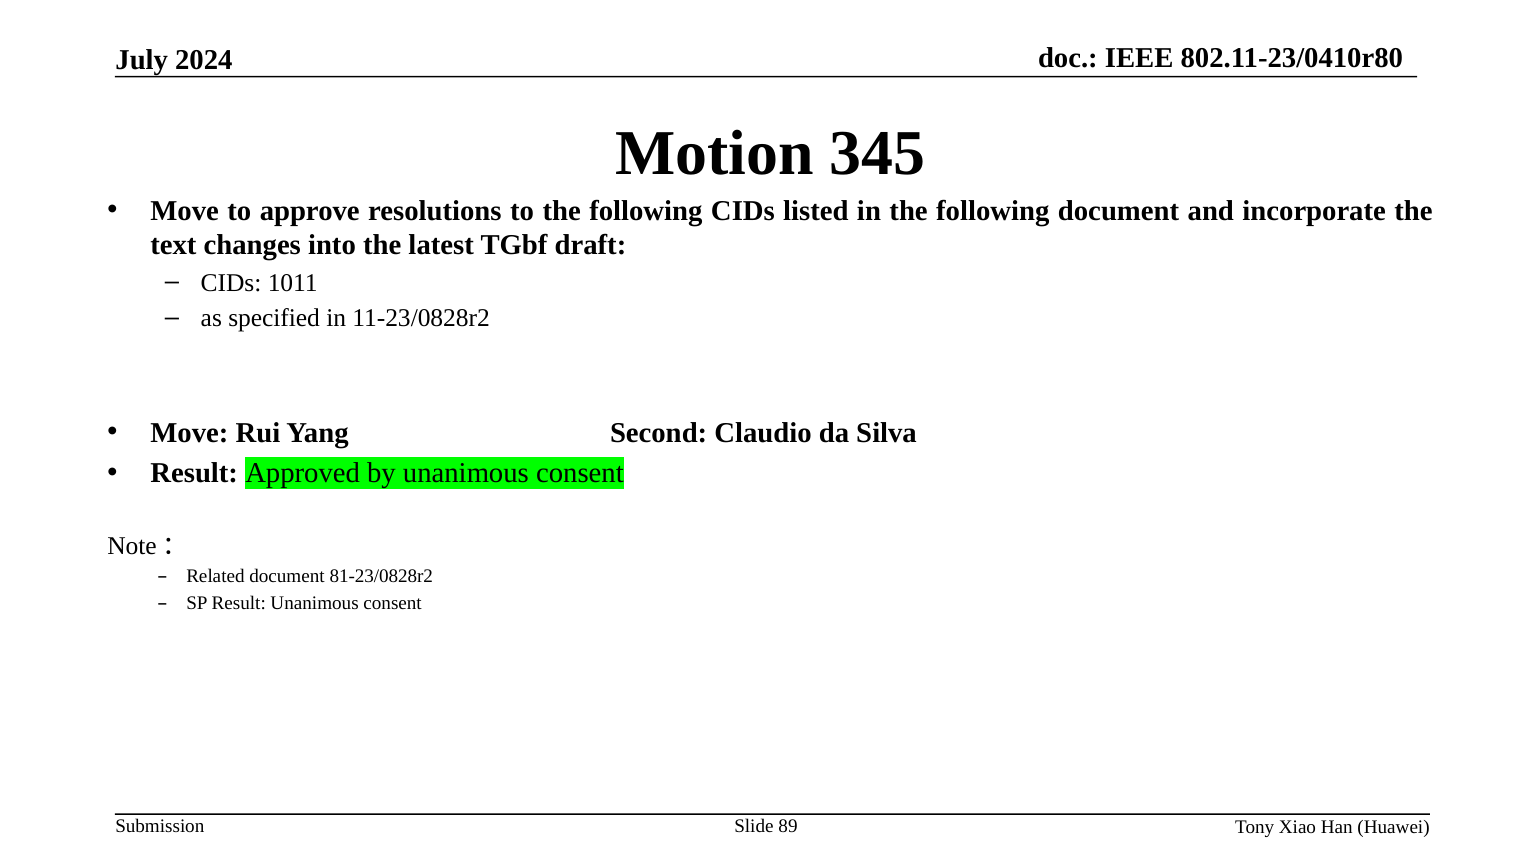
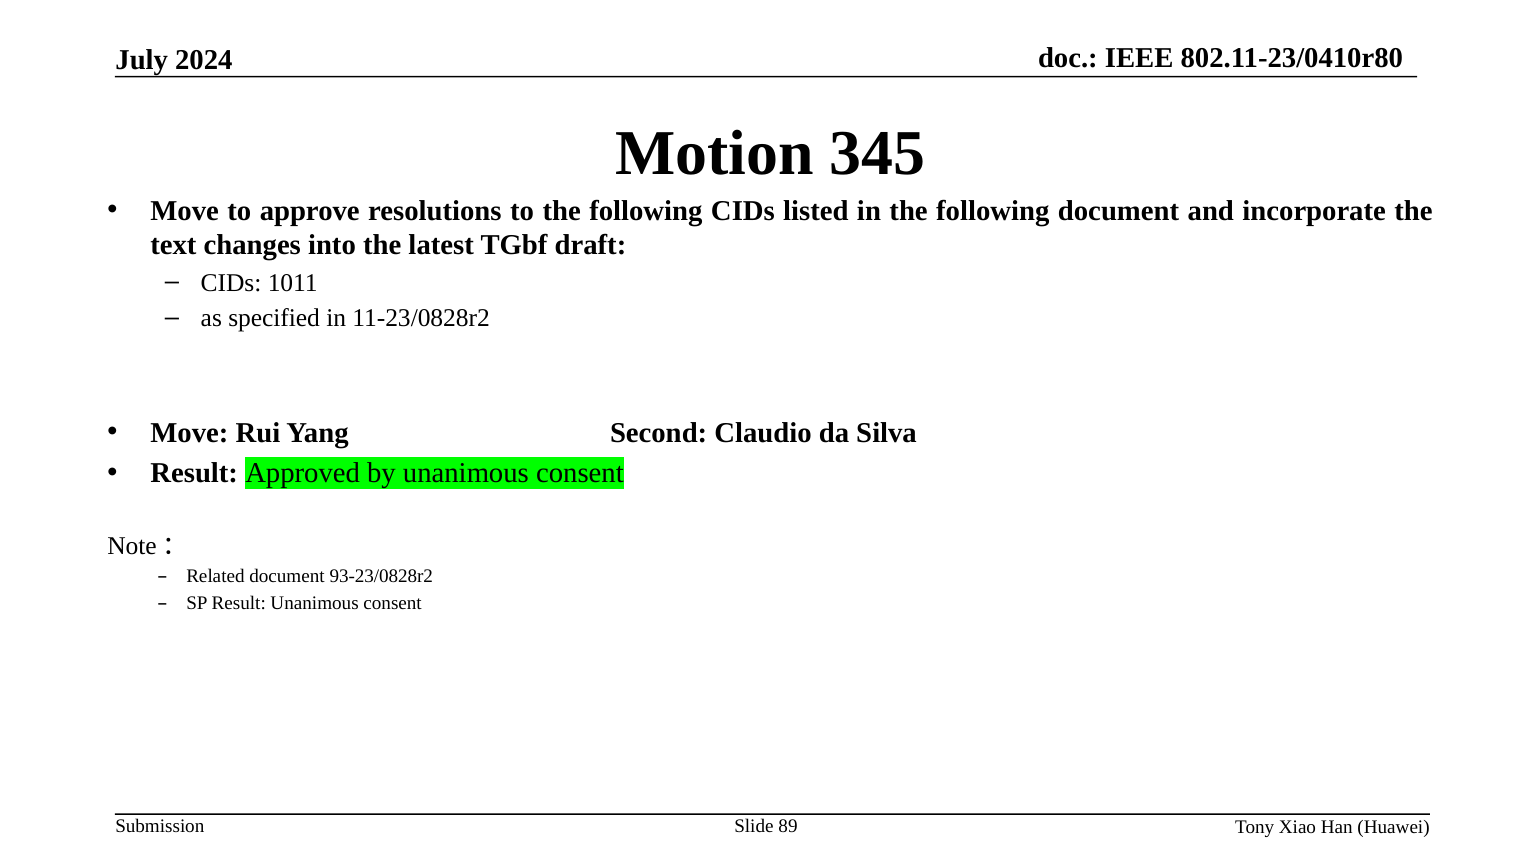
81-23/0828r2: 81-23/0828r2 -> 93-23/0828r2
